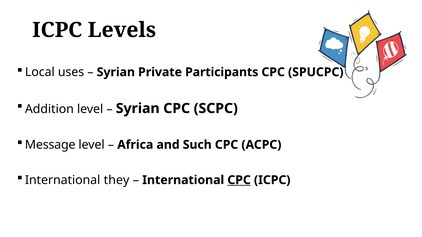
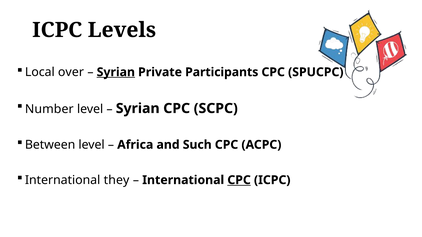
uses: uses -> over
Syrian at (116, 72) underline: none -> present
Addition: Addition -> Number
Message: Message -> Between
